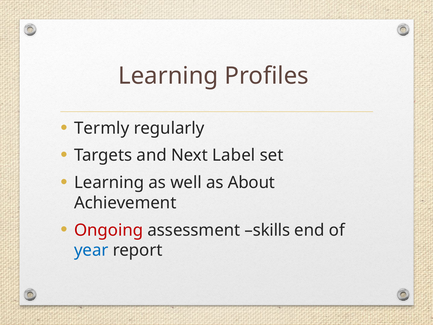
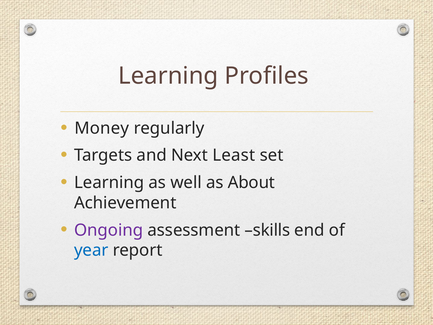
Termly: Termly -> Money
Label: Label -> Least
Ongoing colour: red -> purple
